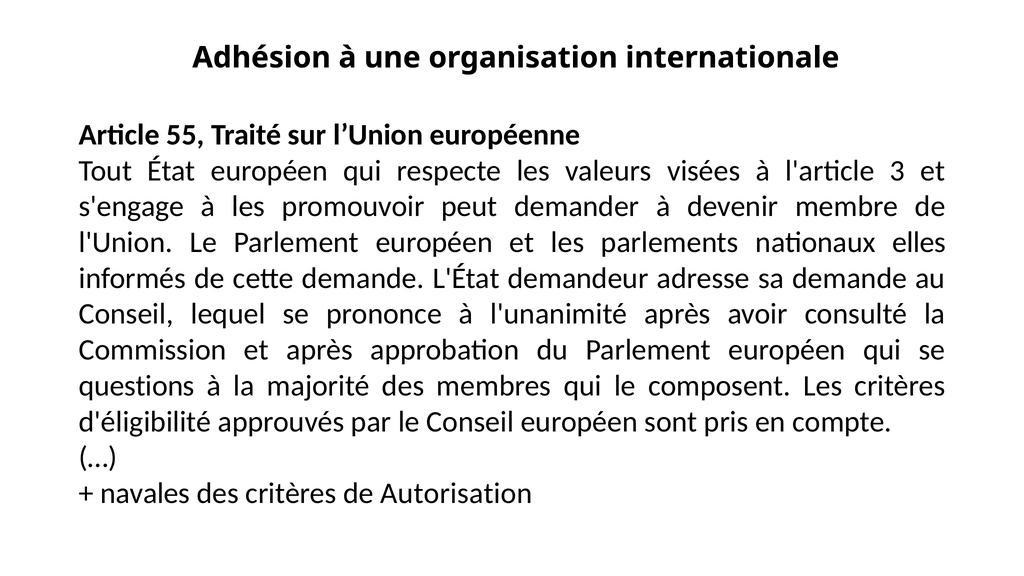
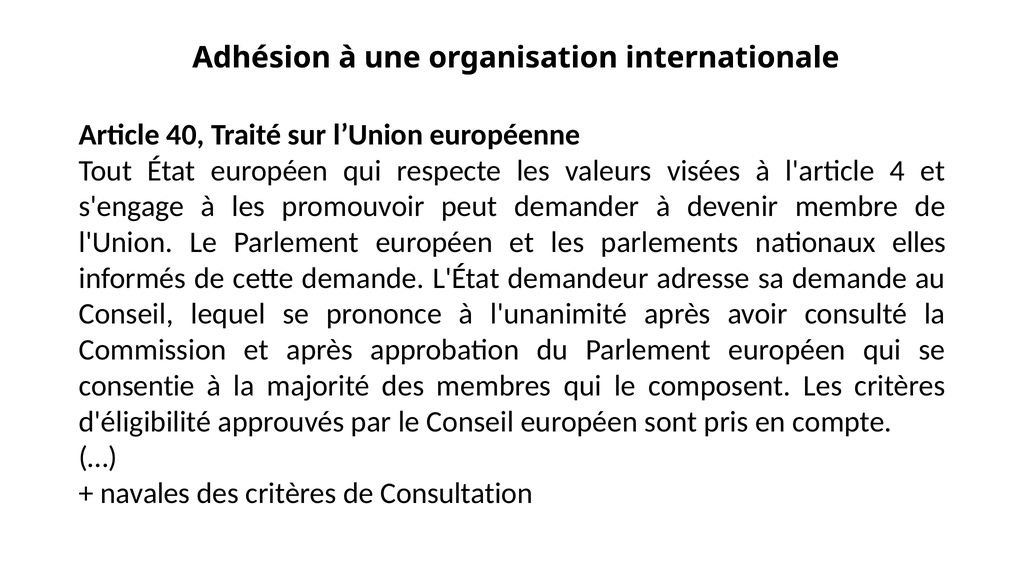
55: 55 -> 40
3: 3 -> 4
questions: questions -> consentie
Autorisation: Autorisation -> Consultation
